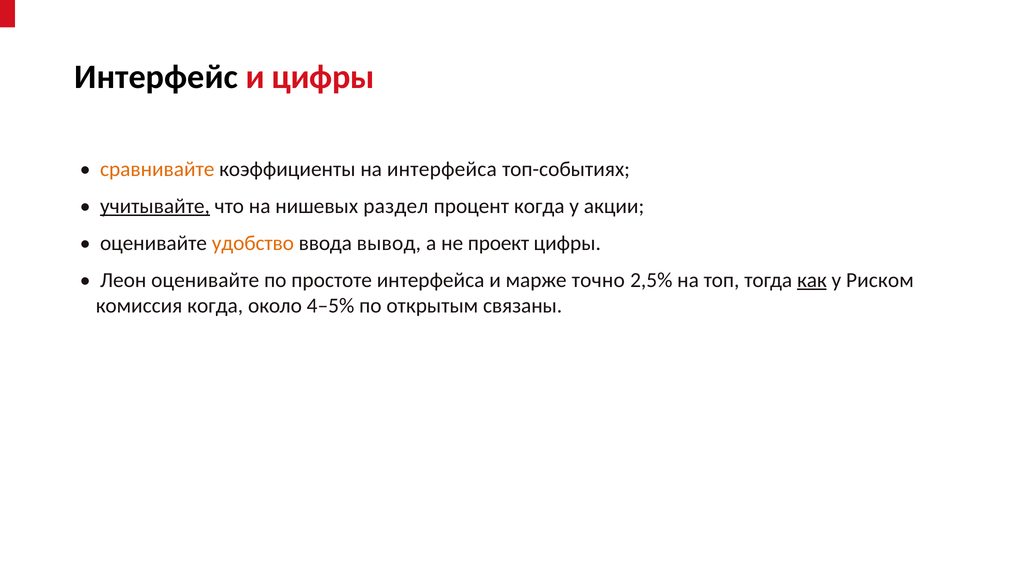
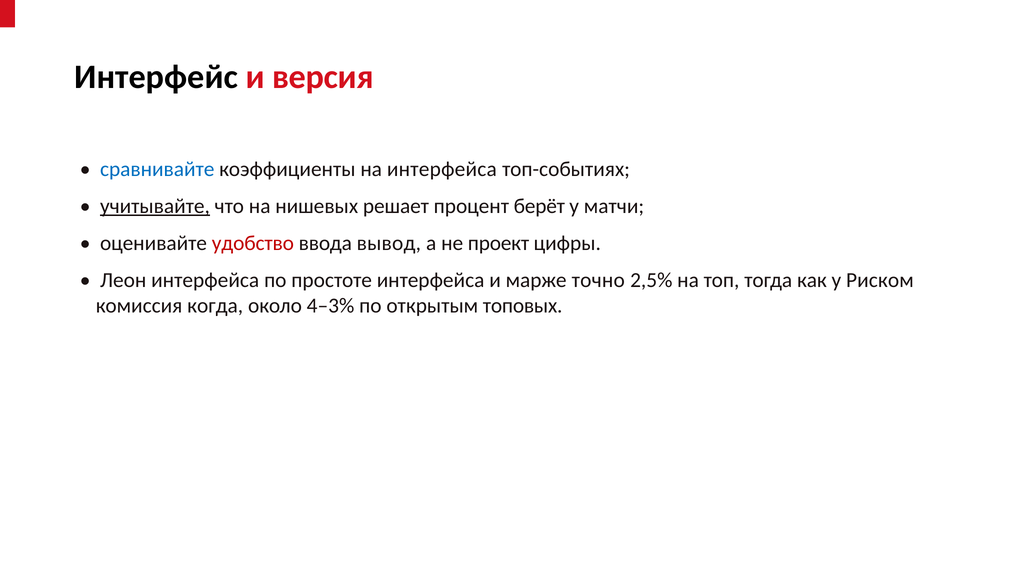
и цифры: цифры -> версия
сравнивайте colour: orange -> blue
раздел: раздел -> решает
процент когда: когда -> берёт
акции: акции -> матчи
удобство colour: orange -> red
Леон оценивайте: оценивайте -> интерфейса
как underline: present -> none
4–5%: 4–5% -> 4–3%
связаны: связаны -> топовых
